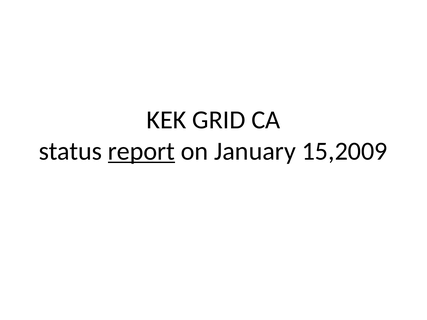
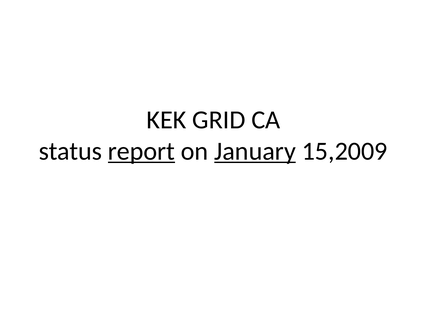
January underline: none -> present
